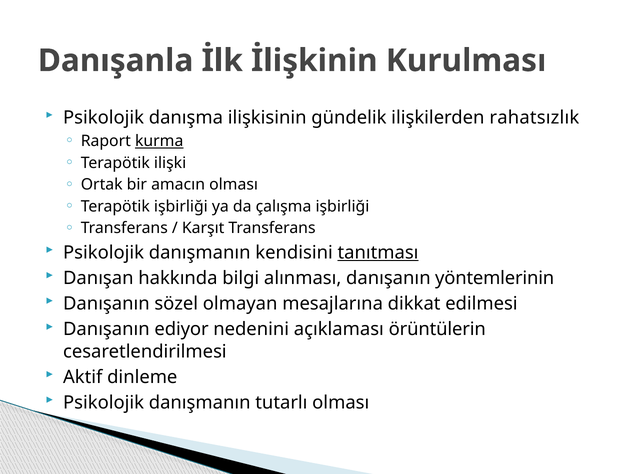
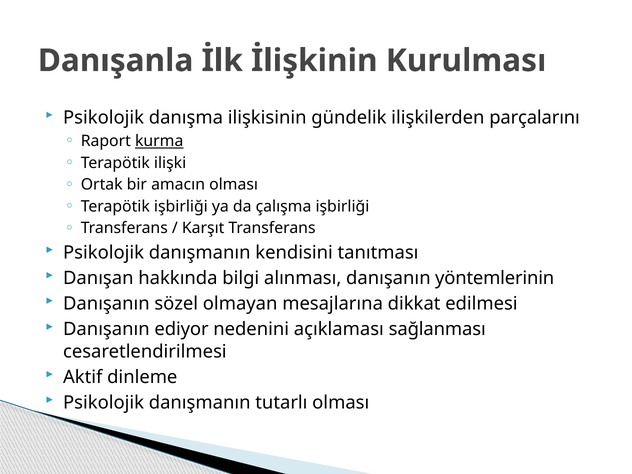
rahatsızlık: rahatsızlık -> parçalarını
tanıtması underline: present -> none
örüntülerin: örüntülerin -> sağlanması
